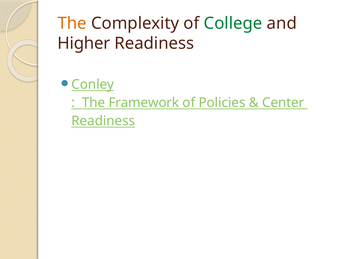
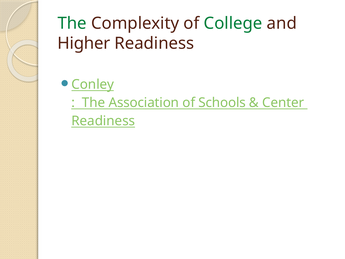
The at (72, 23) colour: orange -> green
Framework: Framework -> Association
Policies: Policies -> Schools
